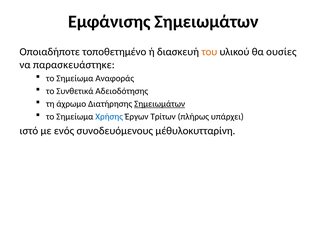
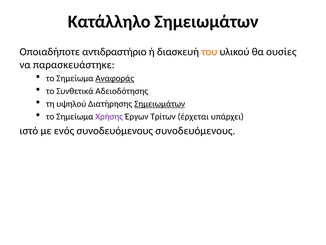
Εμφάνισης: Εμφάνισης -> Κατάλληλο
τοποθετημένο: τοποθετημένο -> αντιδραστήριο
Αναφοράς underline: none -> present
άχρωμο: άχρωμο -> υψηλού
Χρήσης colour: blue -> purple
πλήρως: πλήρως -> έρχεται
συνοδευόμενους μέθυλοκυτταρίνη: μέθυλοκυτταρίνη -> συνοδευόμενους
